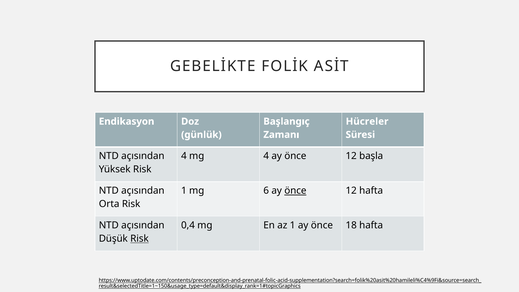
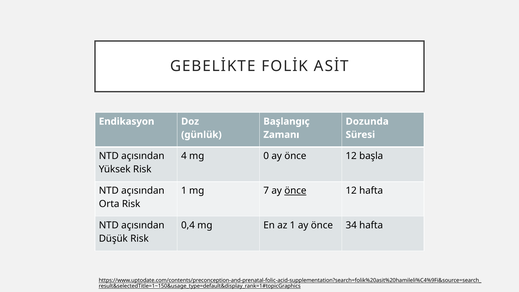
Hücreler: Hücreler -> Dozunda
mg 4: 4 -> 0
6: 6 -> 7
18: 18 -> 34
Risk at (139, 239) underline: present -> none
